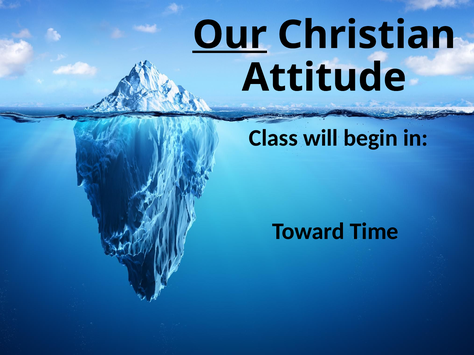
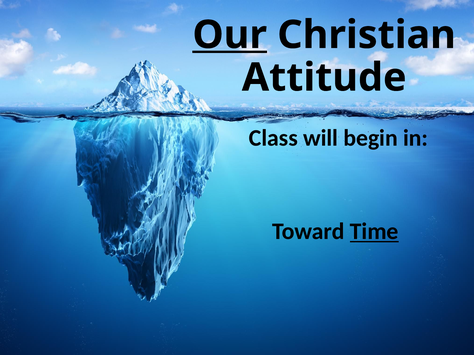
Time underline: none -> present
